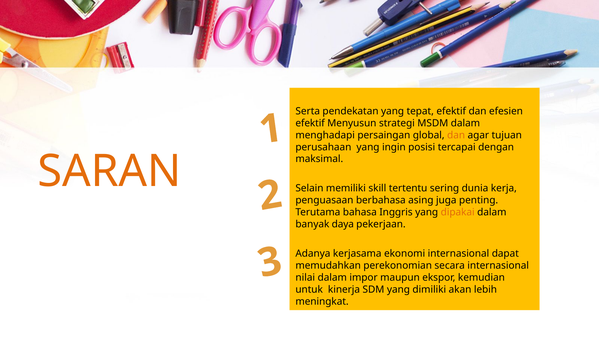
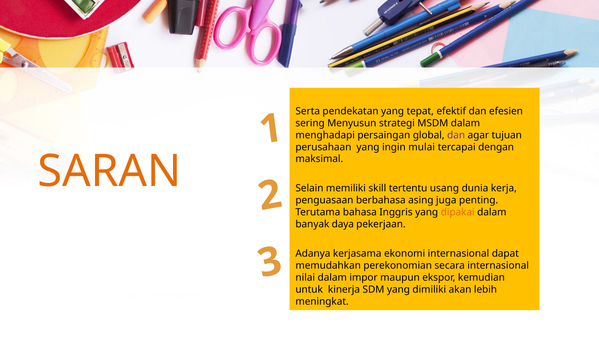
efektif at (310, 123): efektif -> sering
dan at (456, 135) colour: orange -> purple
posisi: posisi -> mulai
sering: sering -> usang
